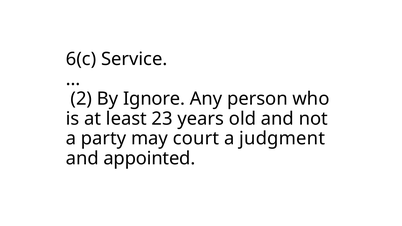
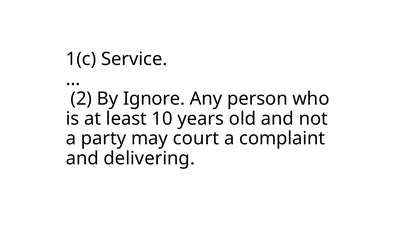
6(c: 6(c -> 1(c
23: 23 -> 10
judgment: judgment -> complaint
appointed: appointed -> delivering
